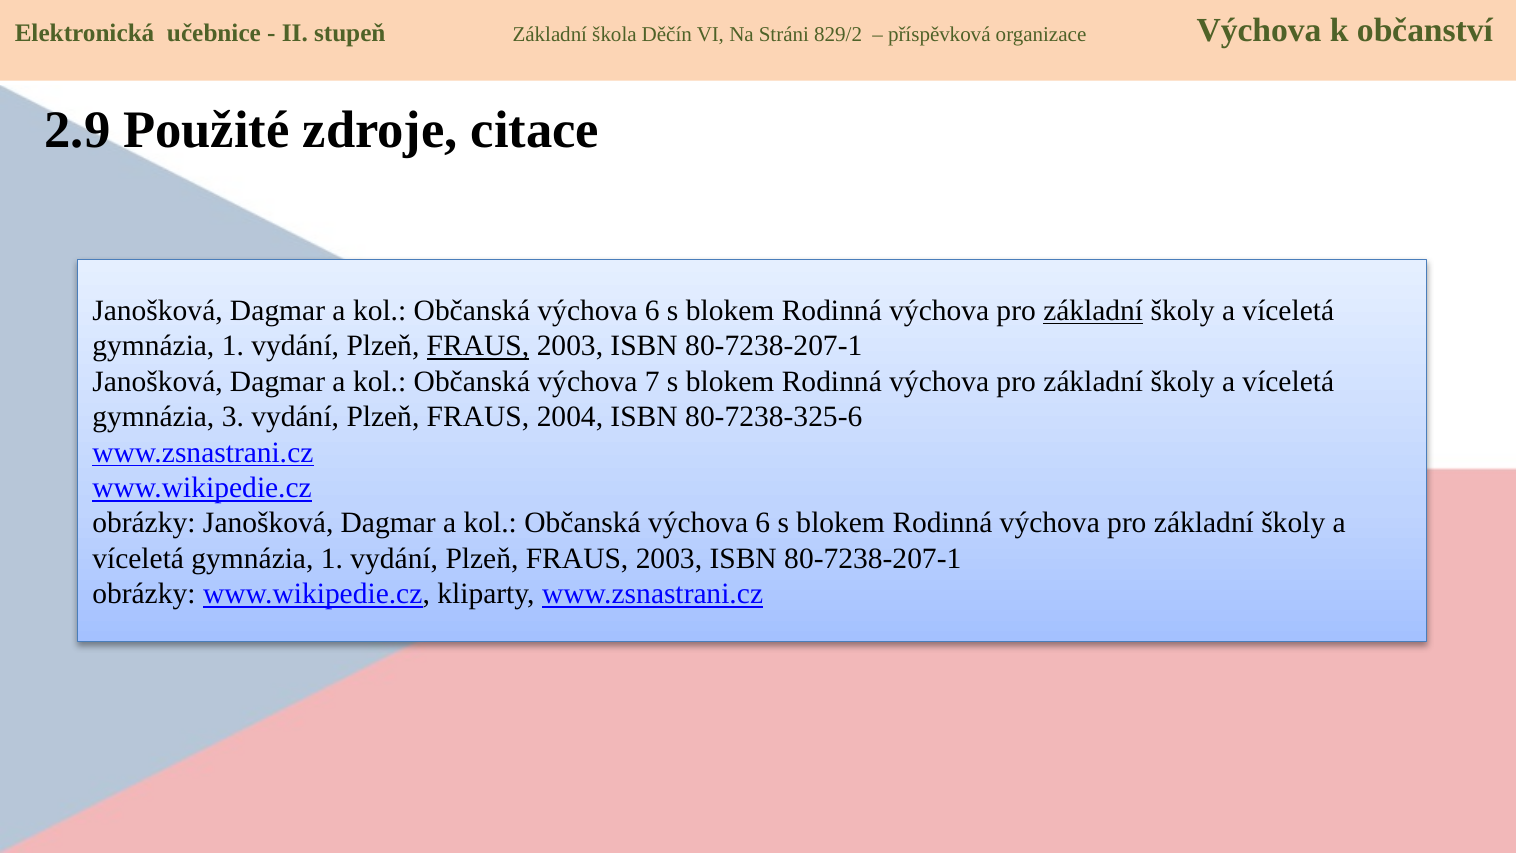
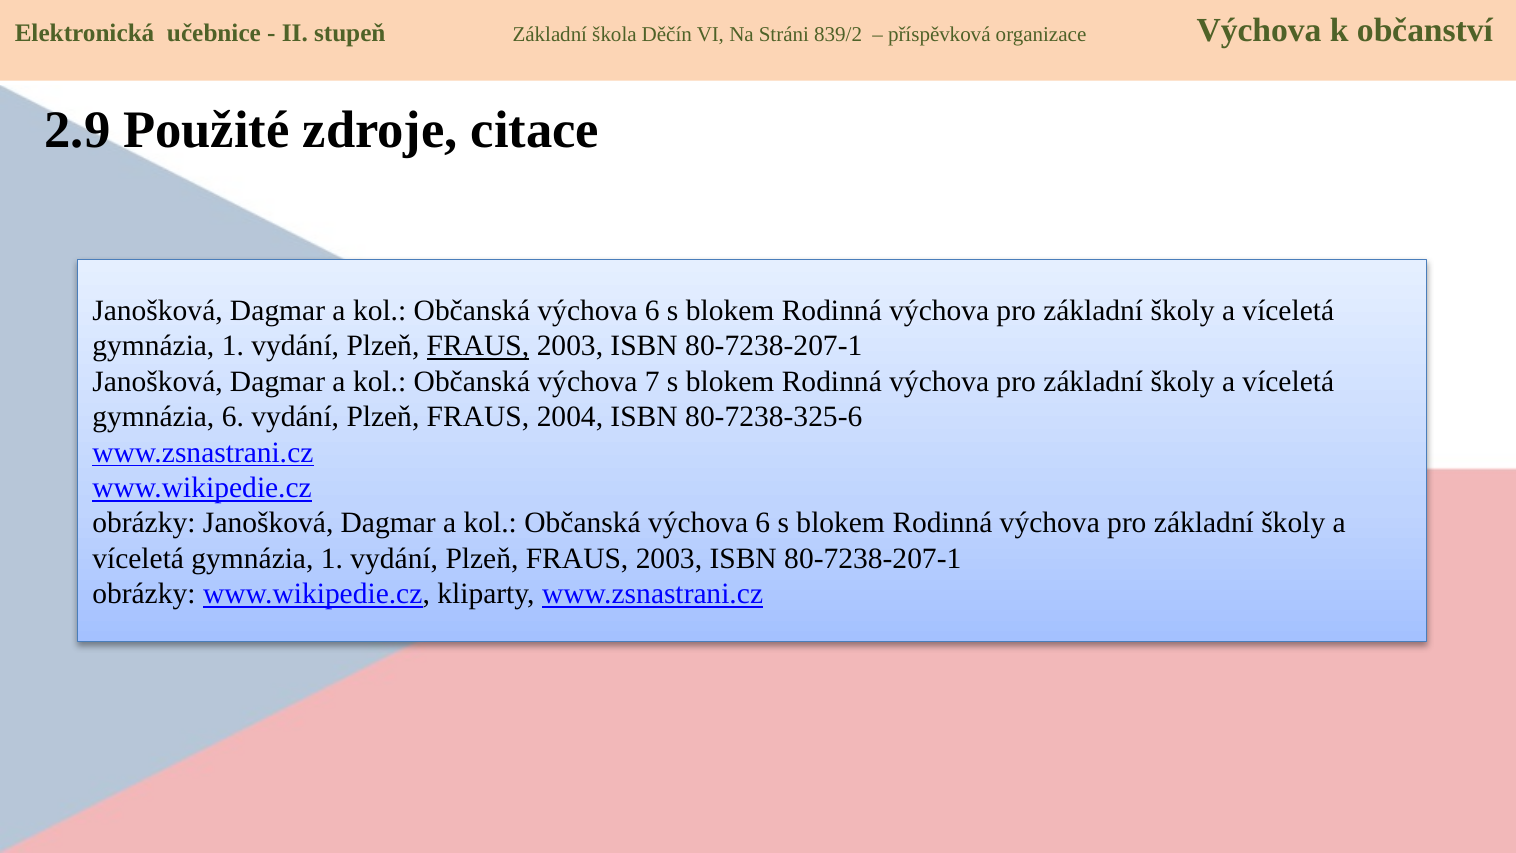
829/2: 829/2 -> 839/2
základní at (1093, 311) underline: present -> none
gymnázia 3: 3 -> 6
